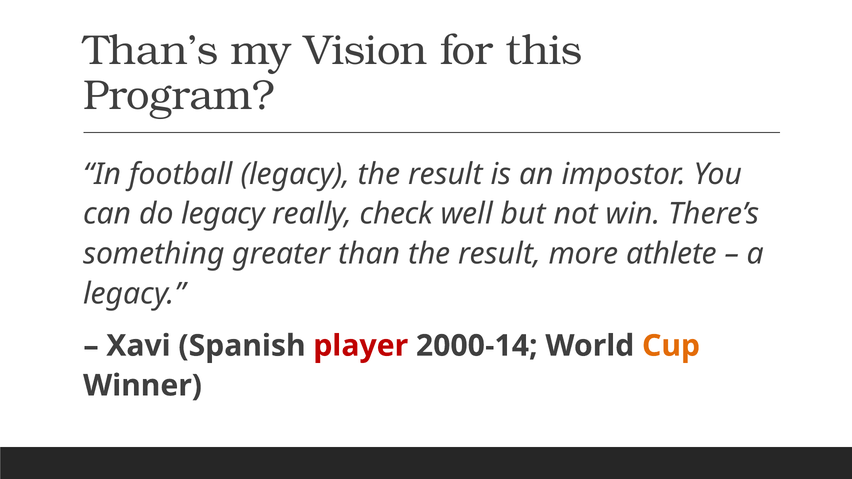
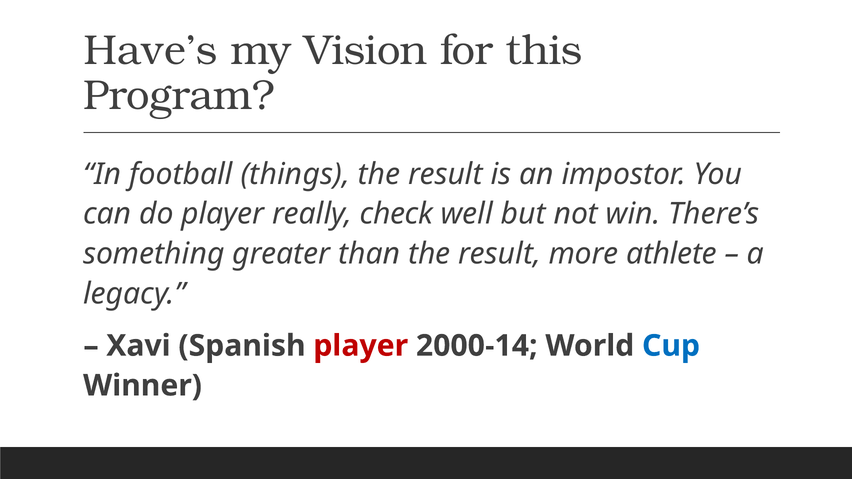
Than’s: Than’s -> Have’s
football legacy: legacy -> things
do legacy: legacy -> player
Cup colour: orange -> blue
